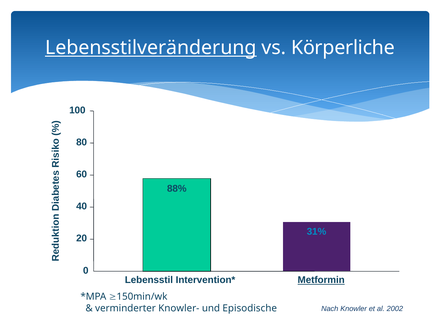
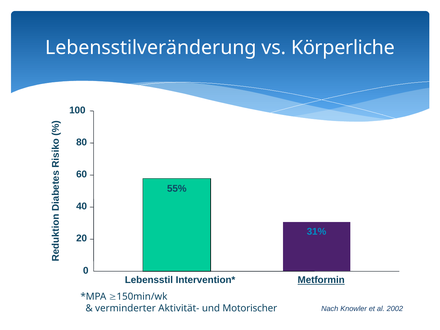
Lebensstilveränderung underline: present -> none
88%: 88% -> 55%
Knowler-: Knowler- -> Aktivität-
Episodische: Episodische -> Motorischer
